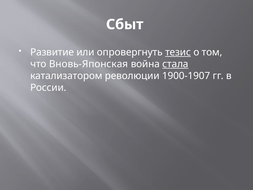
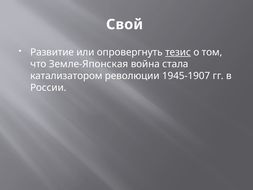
Сбыт: Сбыт -> Свой
Вновь-Японская: Вновь-Японская -> Земле-Японская
стала underline: present -> none
1900-1907: 1900-1907 -> 1945-1907
